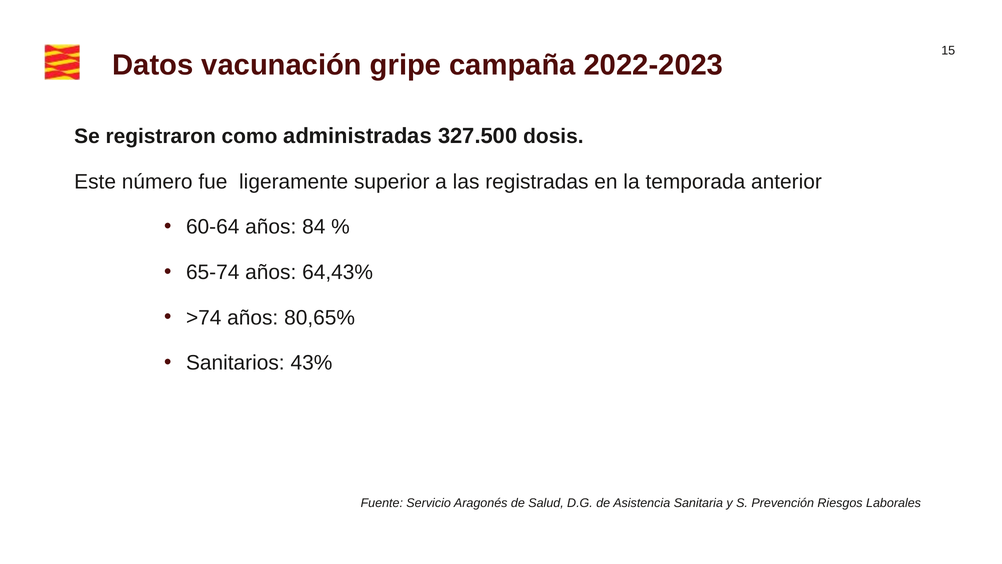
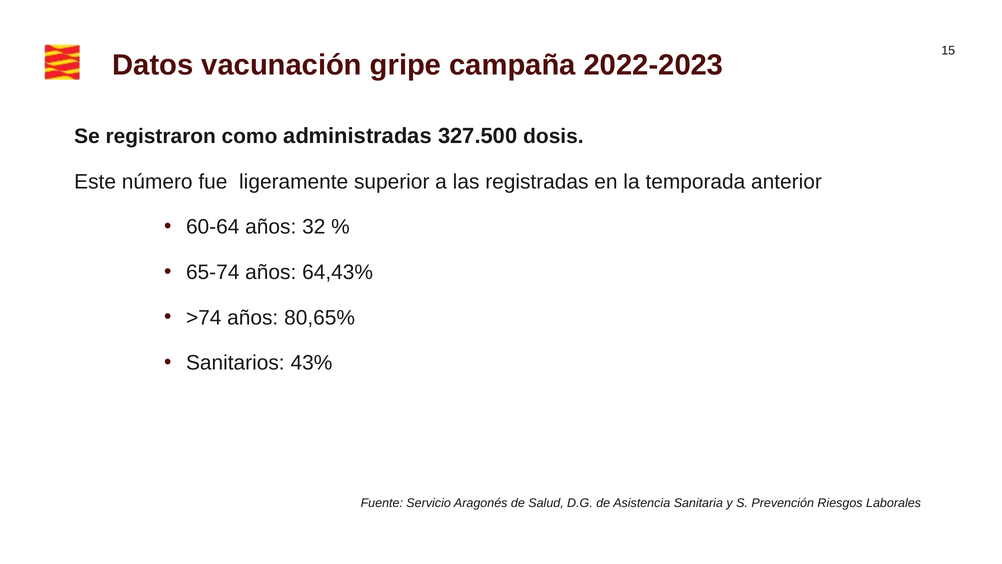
84: 84 -> 32
